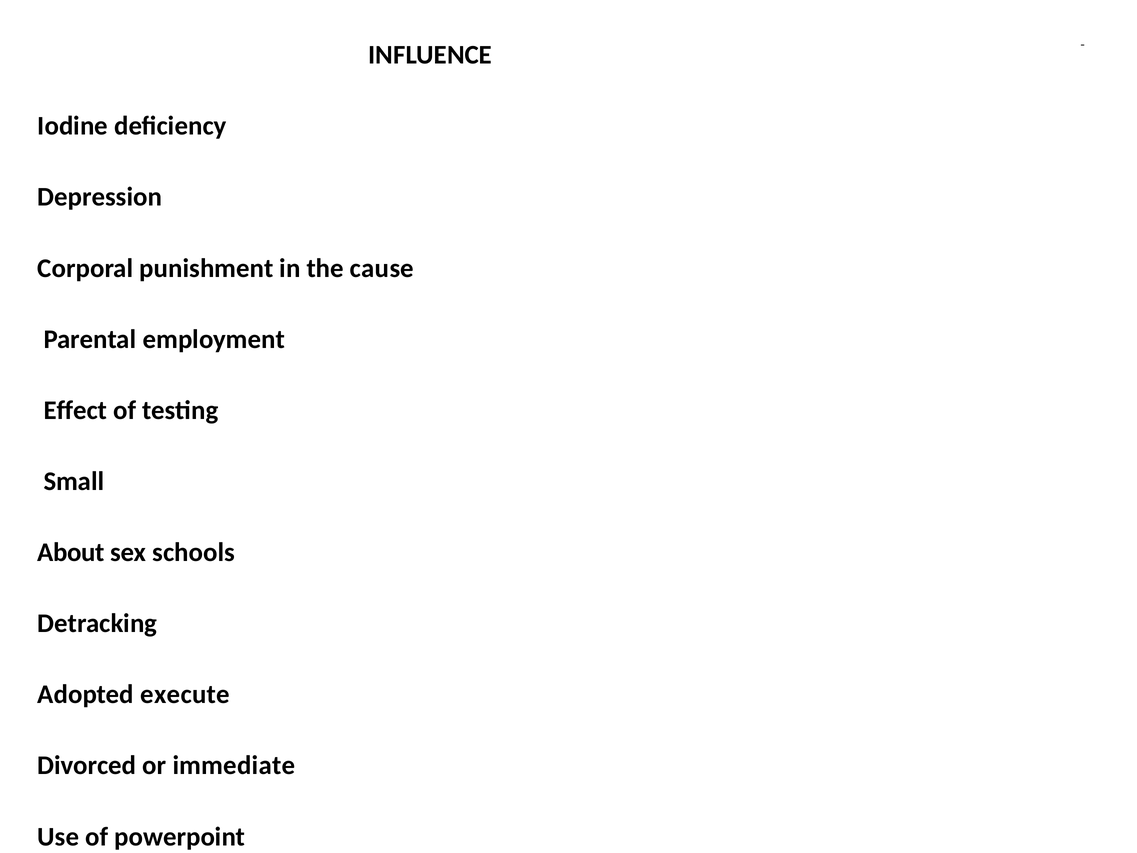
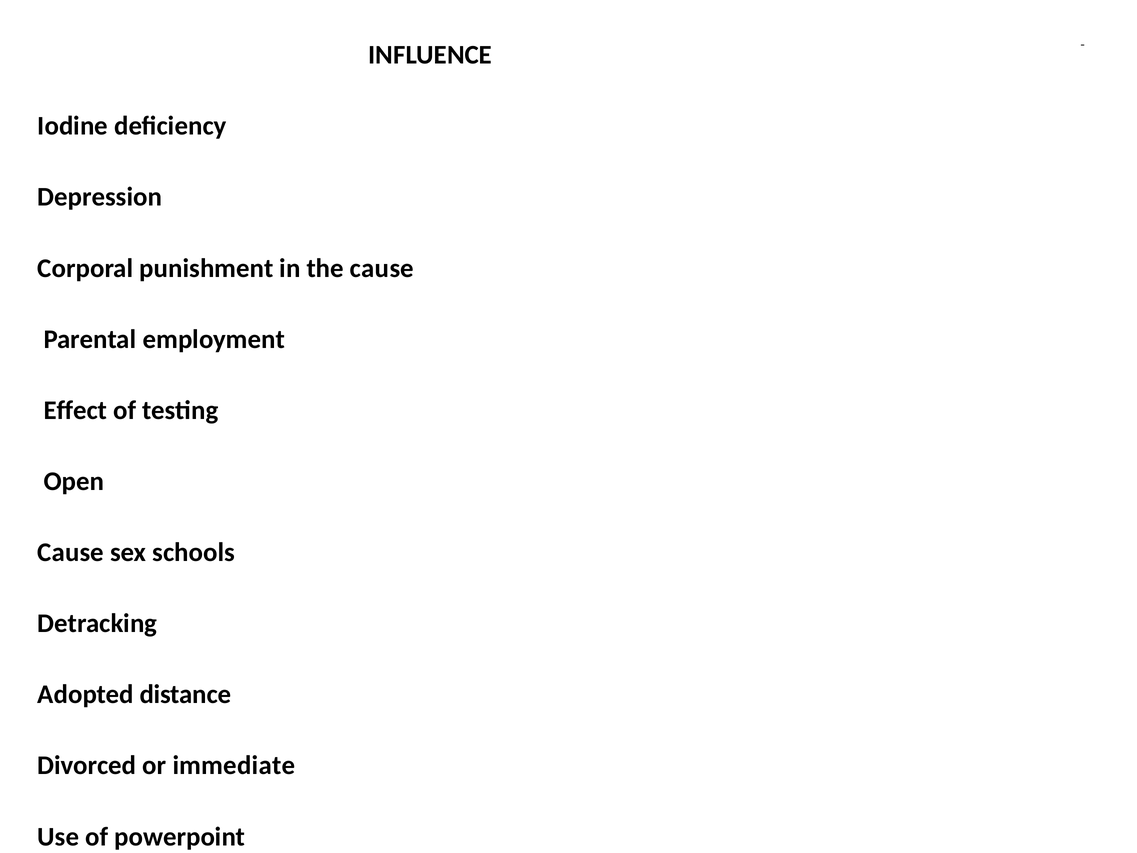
Small: Small -> Open
About at (71, 552): About -> Cause
execute: execute -> distance
